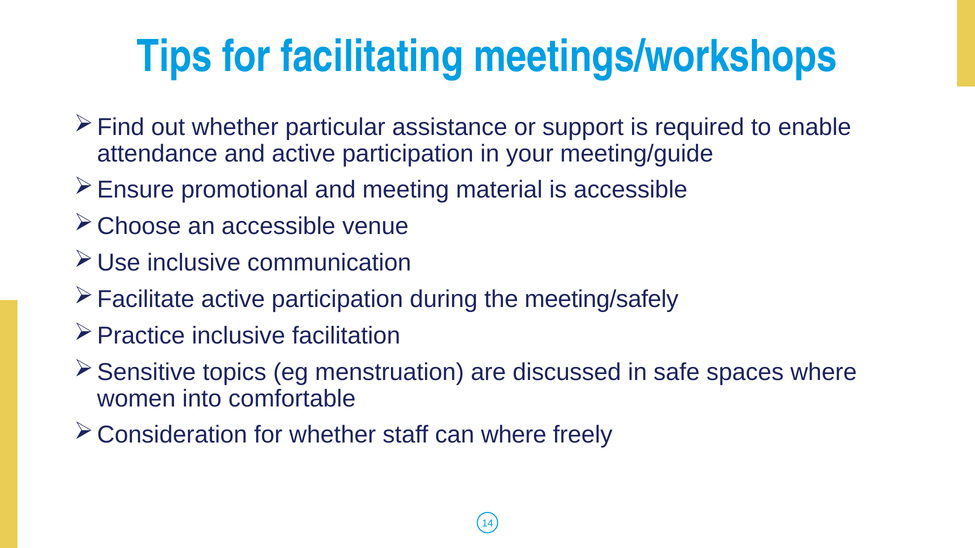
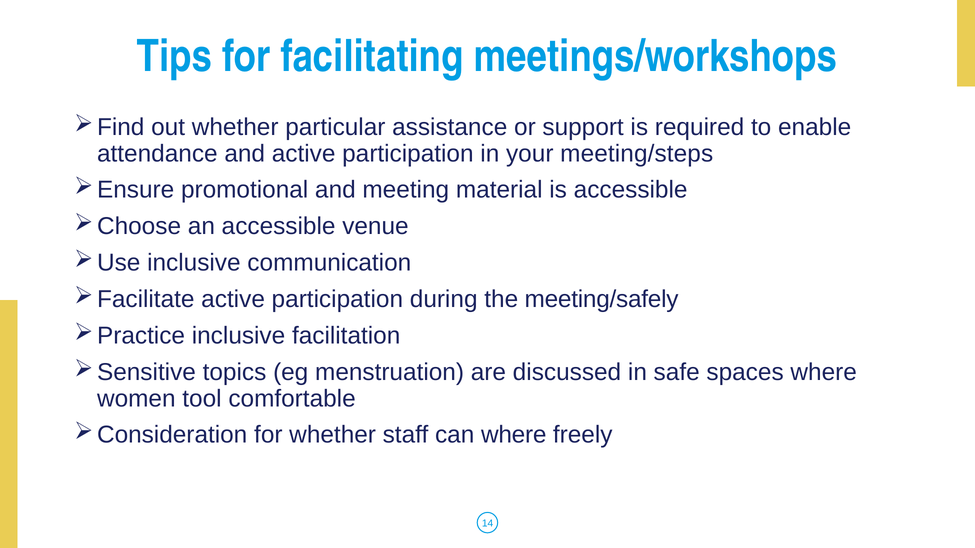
meeting/guide: meeting/guide -> meeting/steps
into: into -> tool
